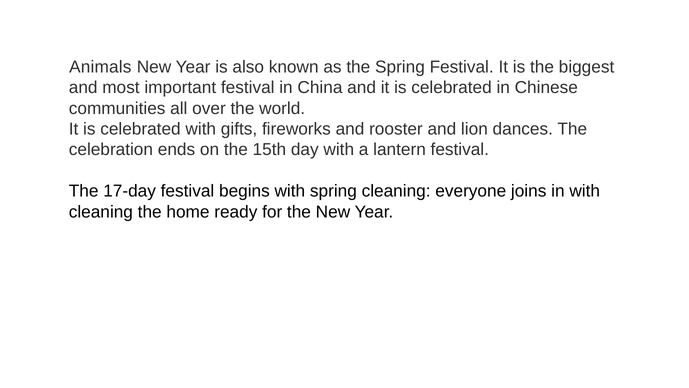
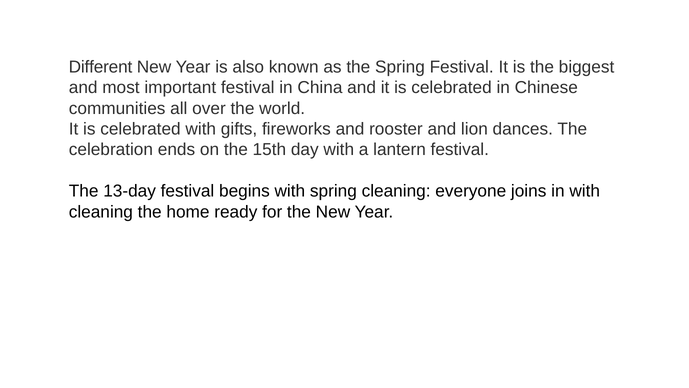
Animals: Animals -> Different
17-day: 17-day -> 13-day
